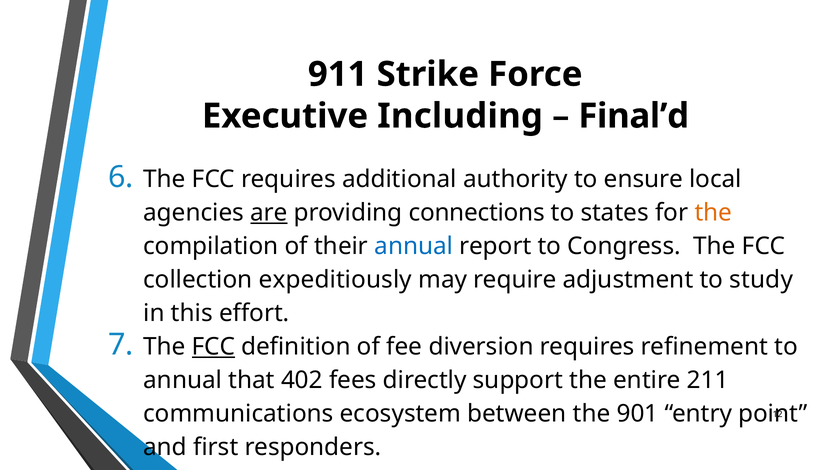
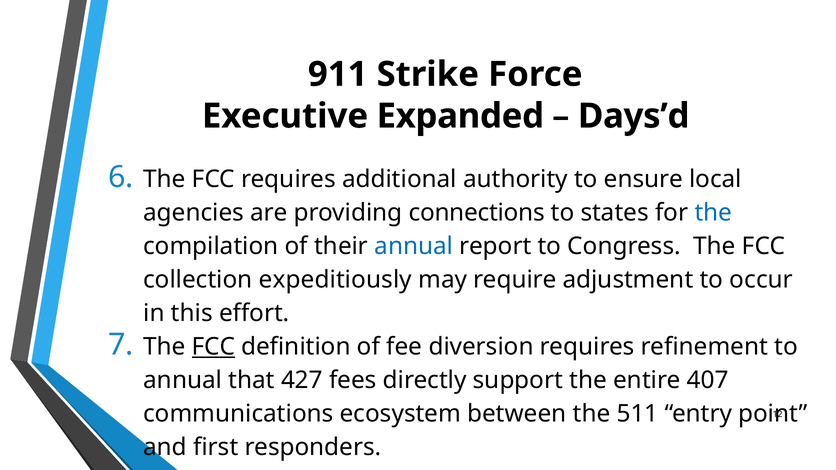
Including: Including -> Expanded
Final’d: Final’d -> Days’d
are underline: present -> none
the at (713, 213) colour: orange -> blue
study: study -> occur
402: 402 -> 427
211: 211 -> 407
901: 901 -> 511
